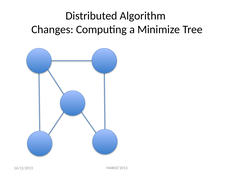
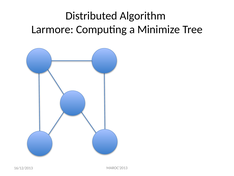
Changes: Changes -> Larmore
